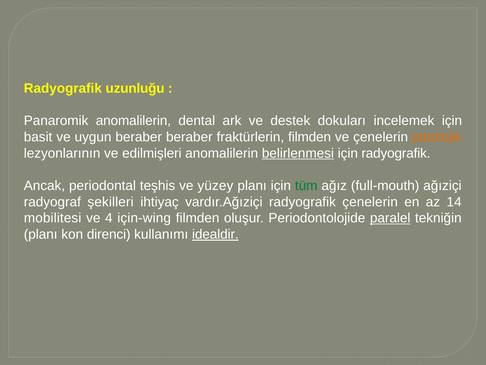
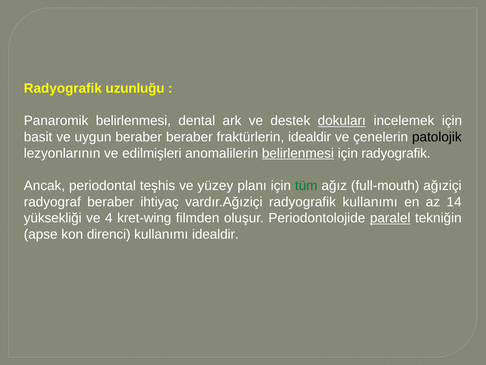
Panaromik anomalilerin: anomalilerin -> belirlenmesi
dokuları underline: none -> present
fraktürlerin filmden: filmden -> idealdir
patolojik colour: orange -> black
radyograf şekilleri: şekilleri -> beraber
radyografik çenelerin: çenelerin -> kullanımı
mobilitesi: mobilitesi -> yüksekliği
için-wing: için-wing -> kret-wing
planı at (41, 234): planı -> apse
idealdir at (215, 234) underline: present -> none
